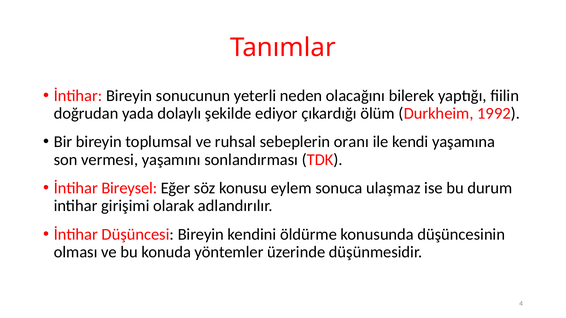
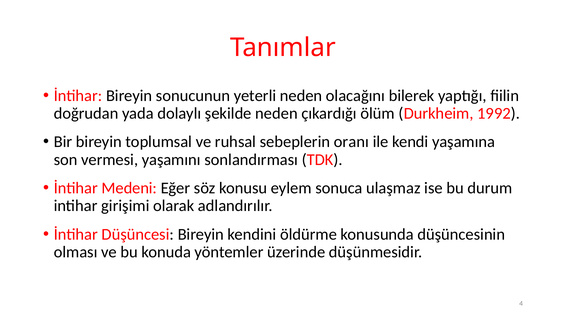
şekilde ediyor: ediyor -> neden
Bireysel: Bireysel -> Medeni
